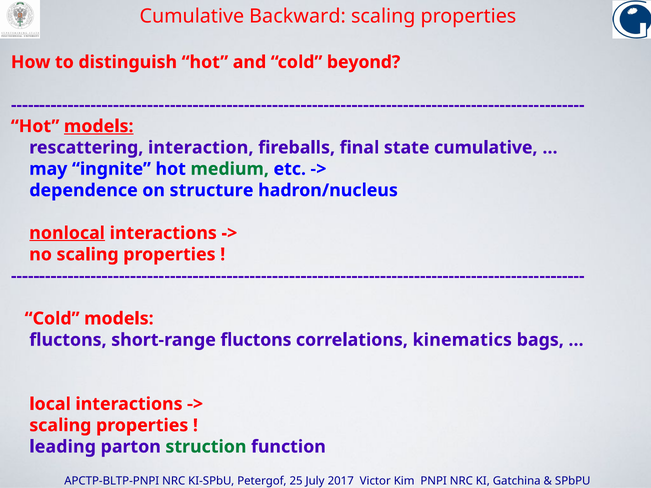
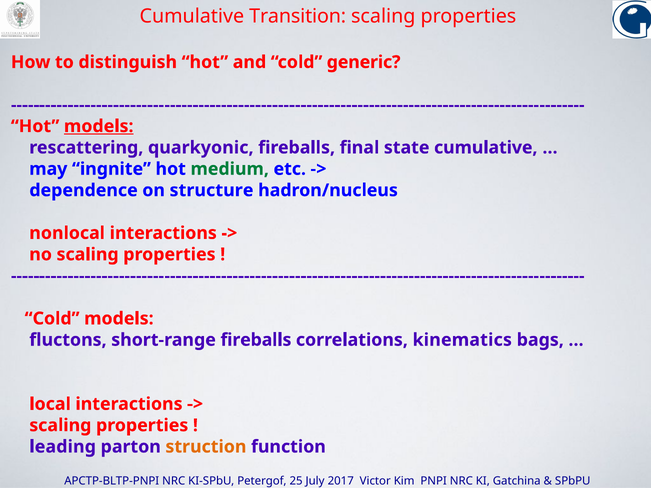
Backward: Backward -> Transition
beyond: beyond -> generic
interaction: interaction -> quarkyonic
nonlocal underline: present -> none
short-range fluctons: fluctons -> fireballs
struction colour: green -> orange
